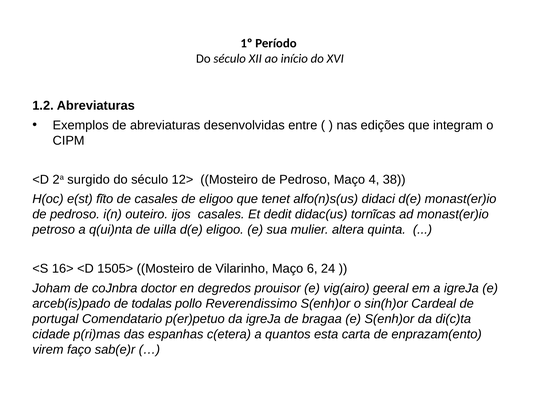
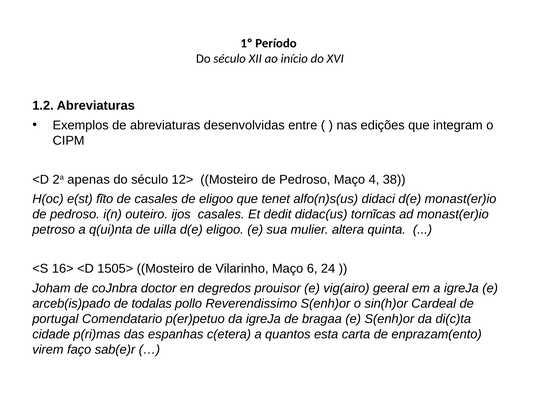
surgido: surgido -> apenas
